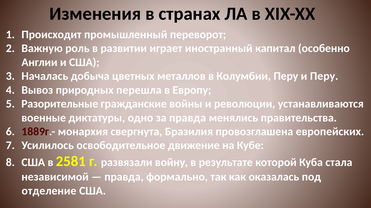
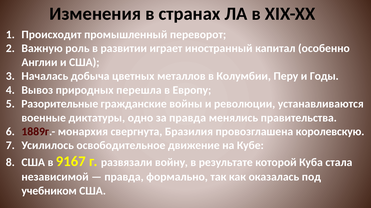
и Перу: Перу -> Годы
европейских: европейских -> королевскую
2581: 2581 -> 9167
отделение: отделение -> учебником
